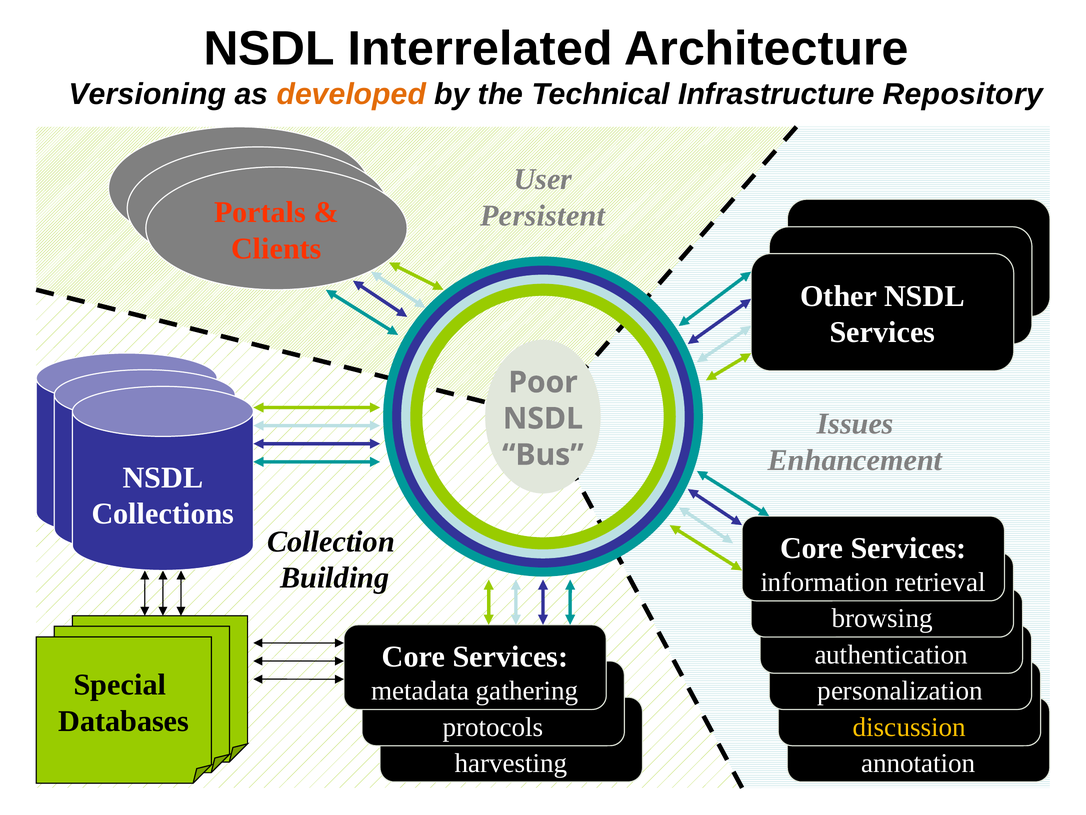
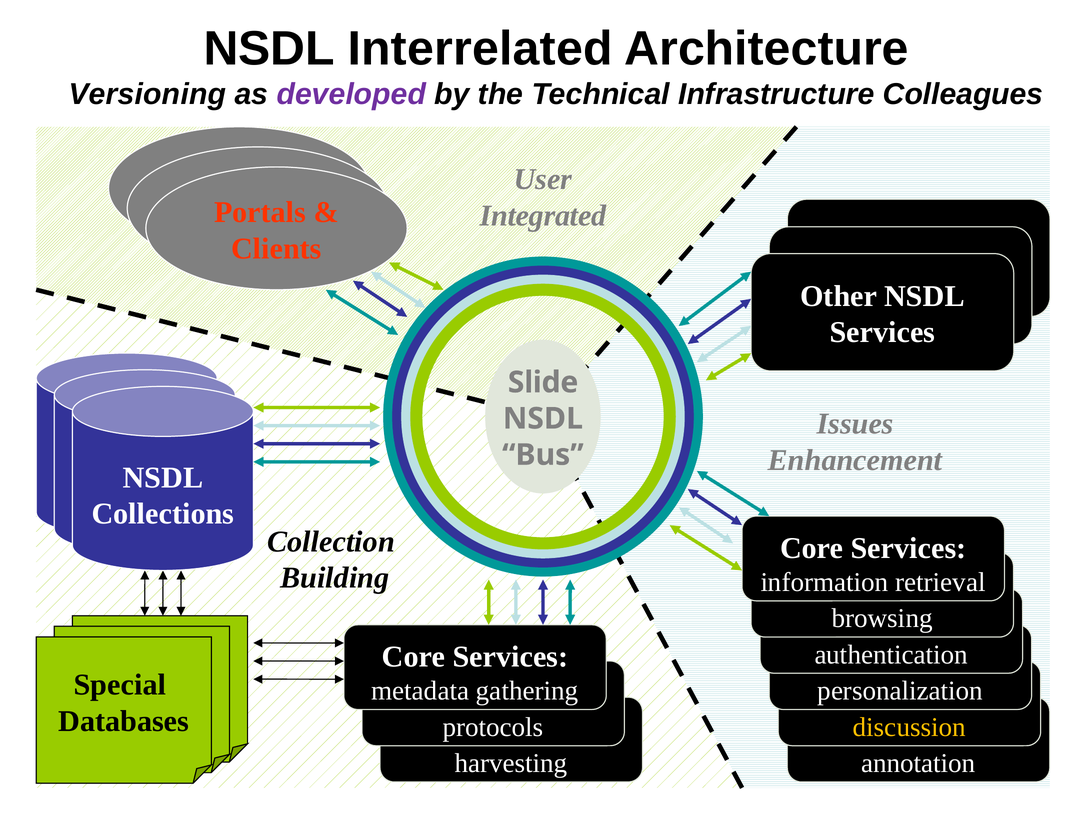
developed colour: orange -> purple
Repository: Repository -> Colleagues
Persistent: Persistent -> Integrated
Poor: Poor -> Slide
